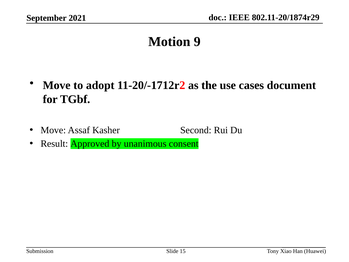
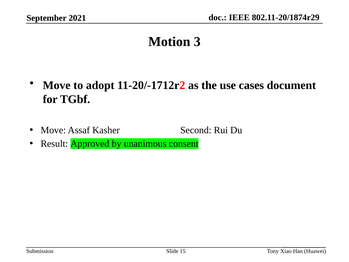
9: 9 -> 3
